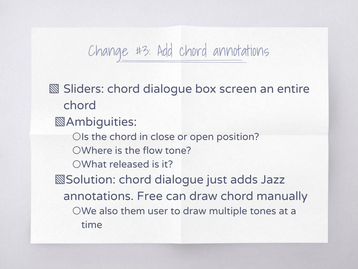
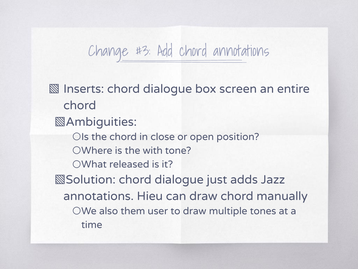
Sliders: Sliders -> Inserts
flow: flow -> with
Free: Free -> Hieu
